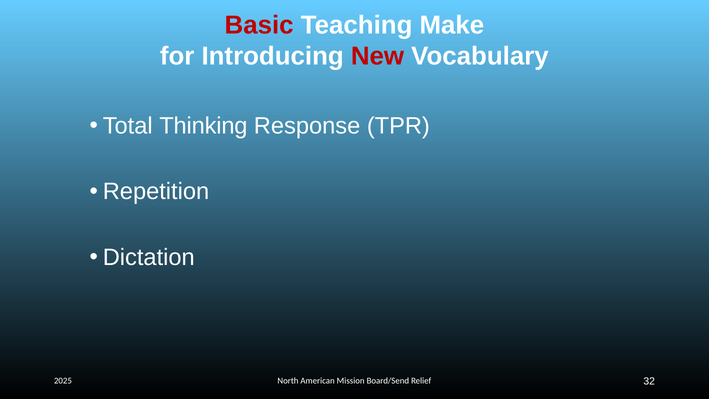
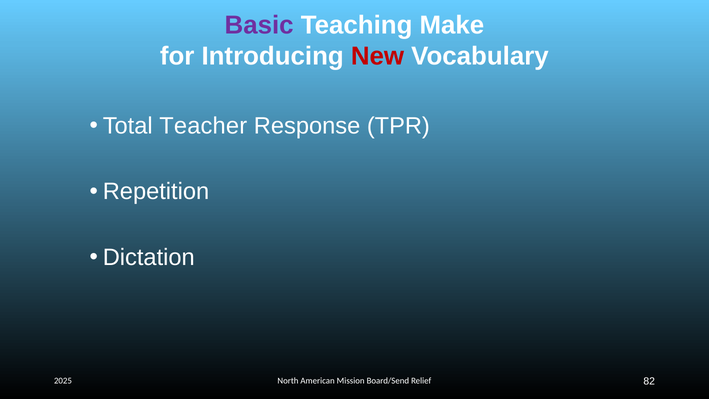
Basic colour: red -> purple
Thinking: Thinking -> Teacher
32: 32 -> 82
